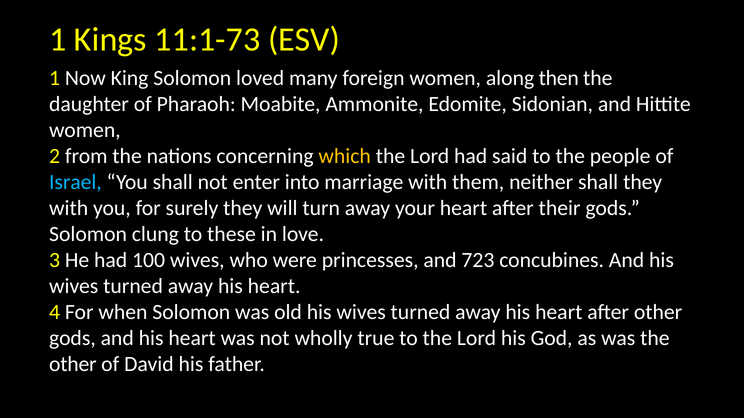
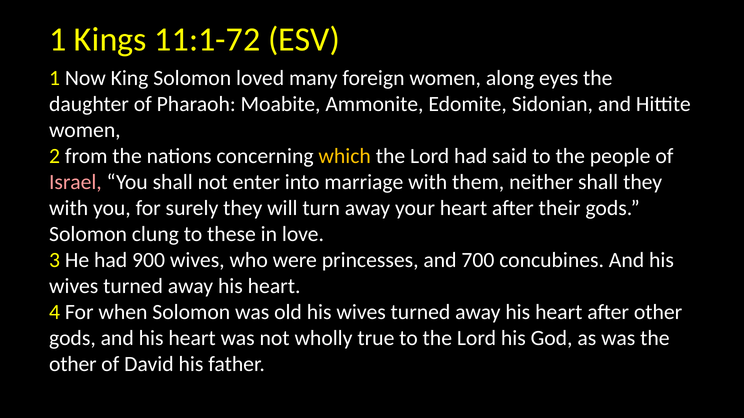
11:1-73: 11:1-73 -> 11:1-72
then: then -> eyes
Israel colour: light blue -> pink
100: 100 -> 900
723: 723 -> 700
